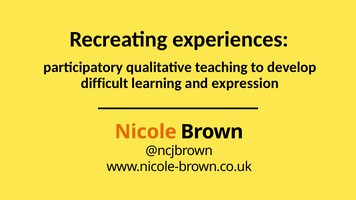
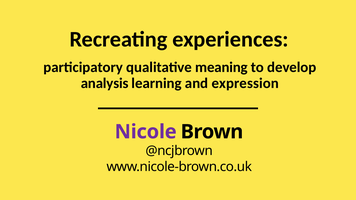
teaching: teaching -> meaning
difficult: difficult -> analysis
Nicole colour: orange -> purple
